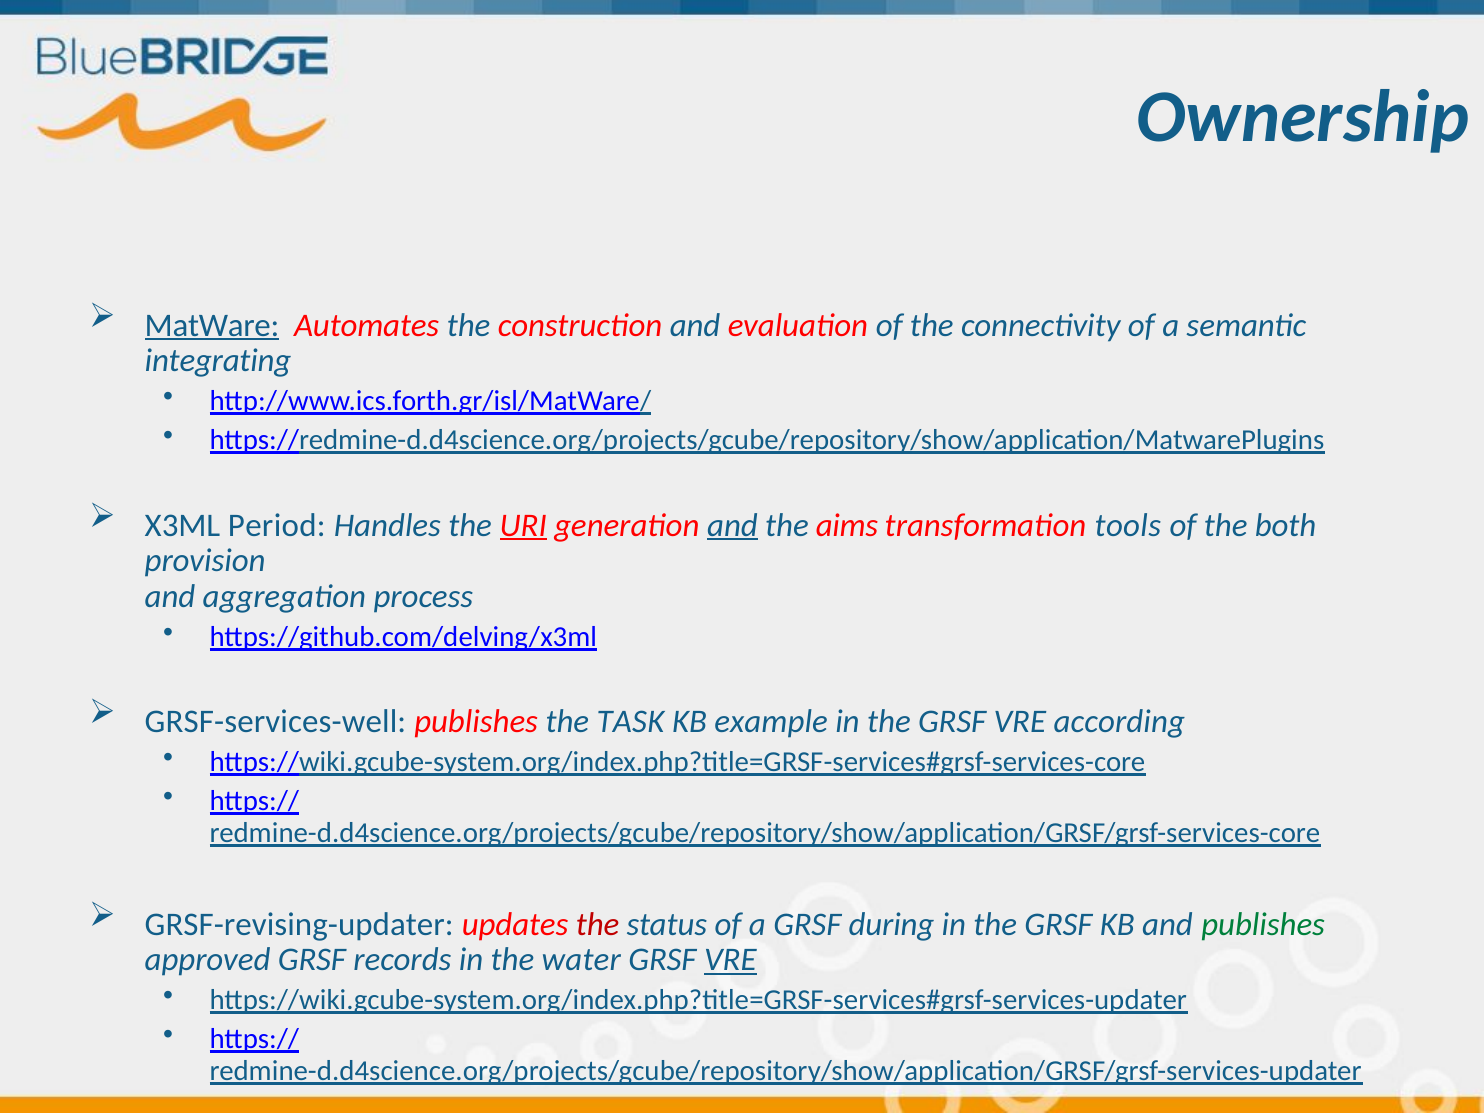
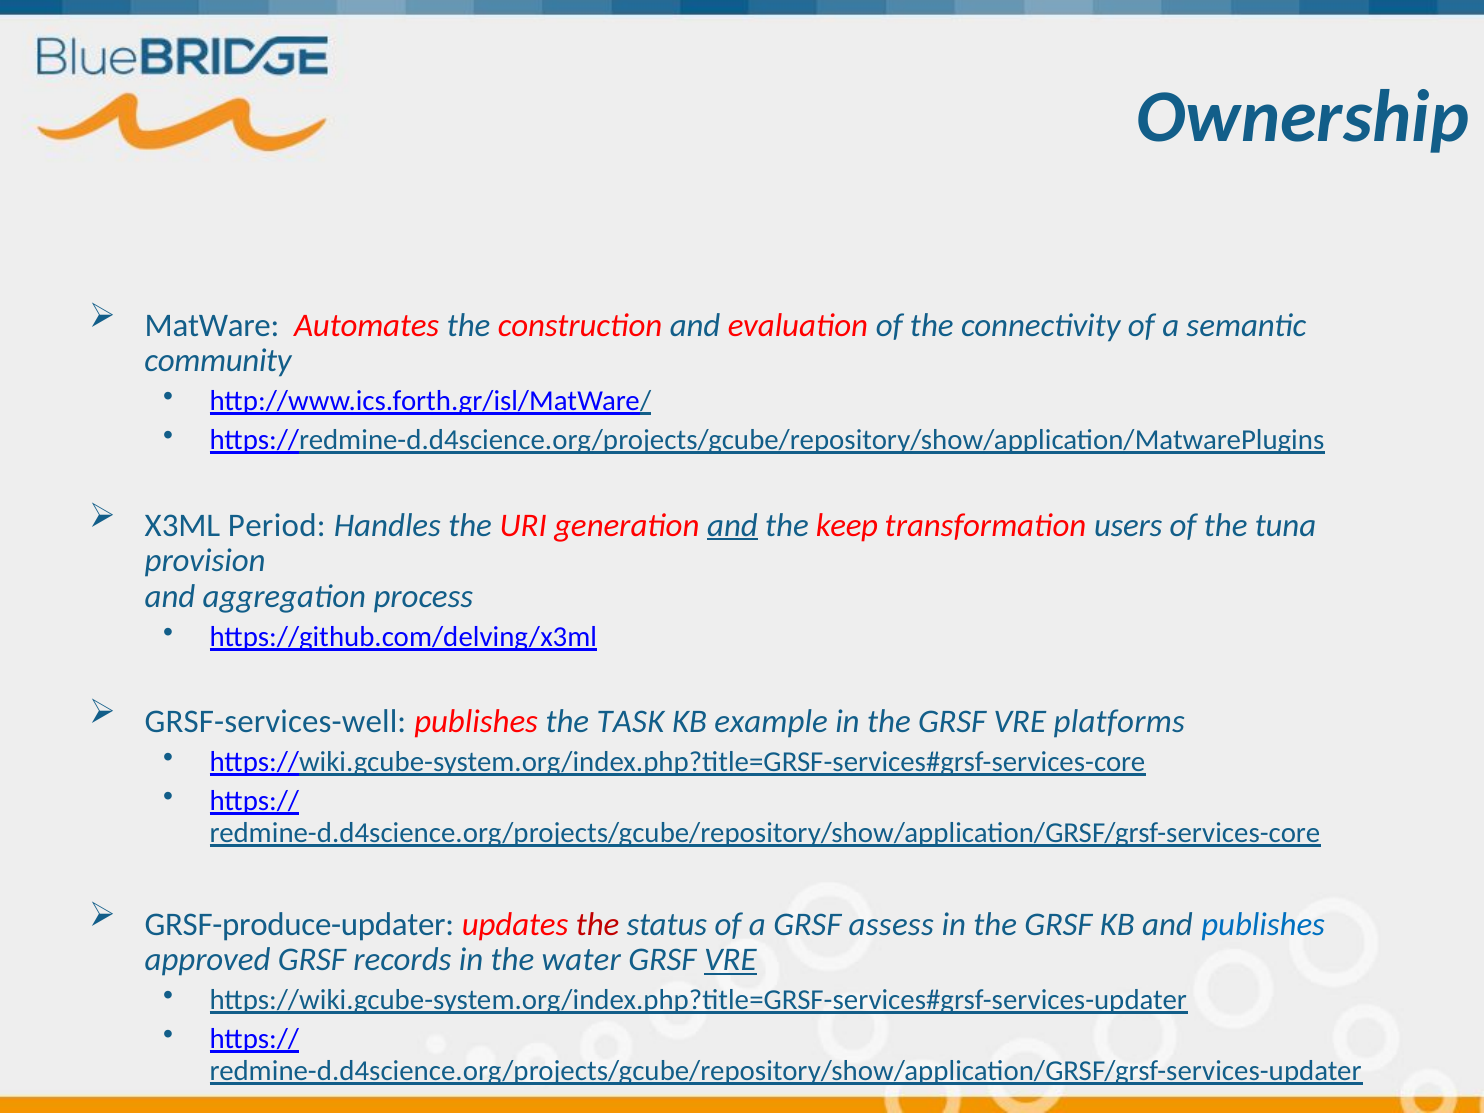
MatWare underline: present -> none
integrating: integrating -> community
URI underline: present -> none
aims: aims -> keep
tools: tools -> users
both: both -> tuna
according: according -> platforms
GRSF-revising-updater: GRSF-revising-updater -> GRSF-produce-updater
during: during -> assess
publishes at (1263, 924) colour: green -> blue
